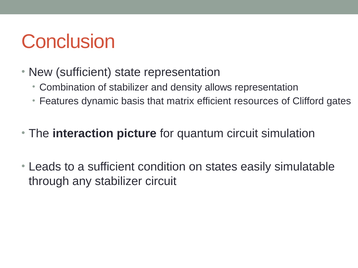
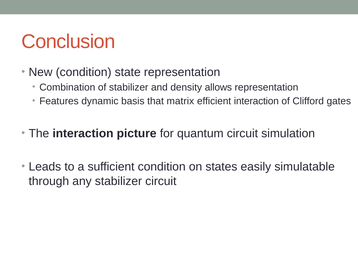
New sufficient: sufficient -> condition
efficient resources: resources -> interaction
